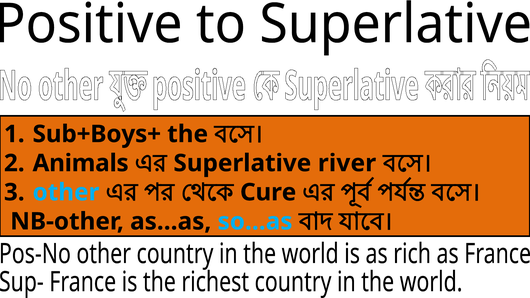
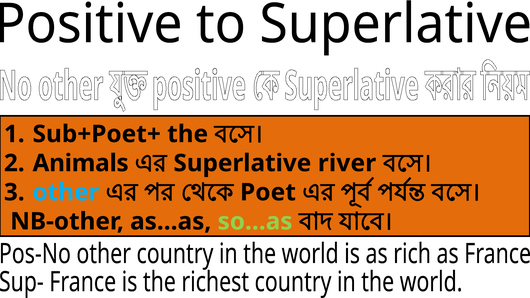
Sub+Boys+: Sub+Boys+ -> Sub+Poet+
Cure: Cure -> Poet
so…as colour: light blue -> light green
